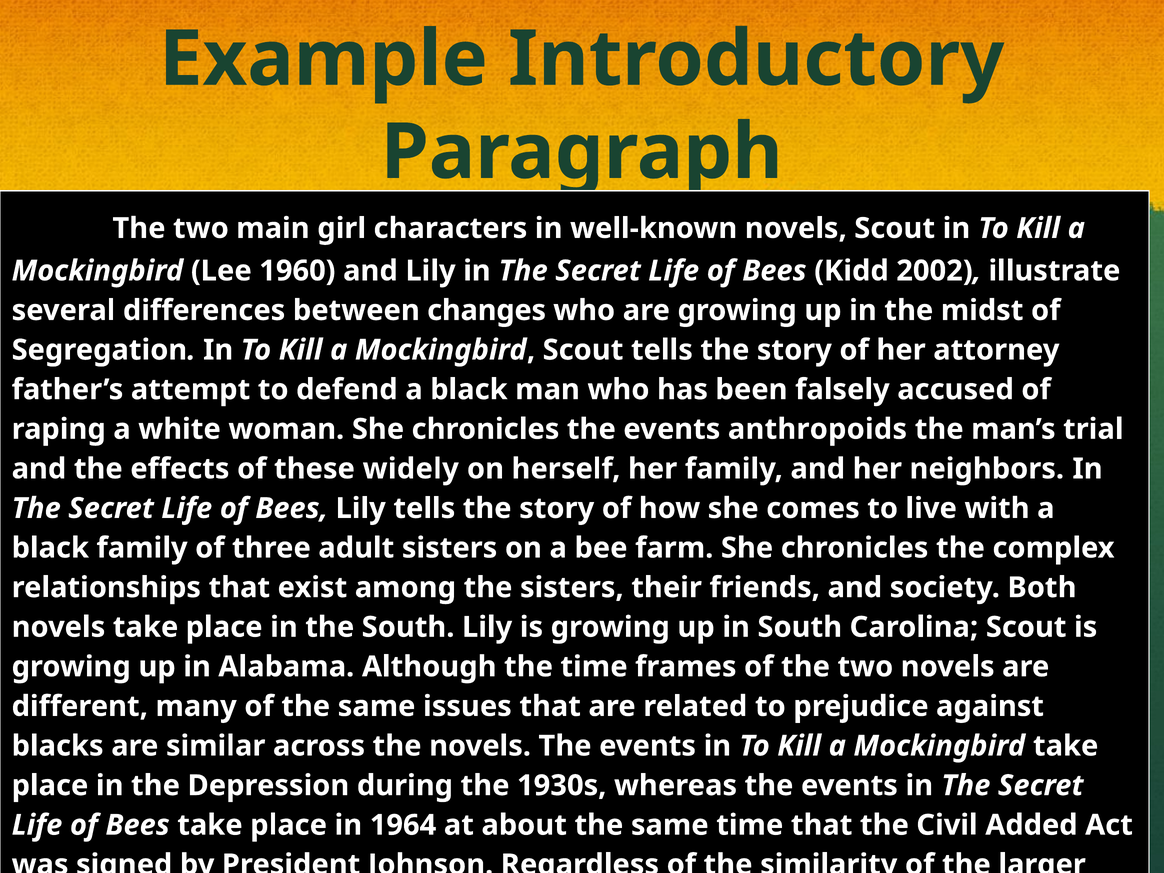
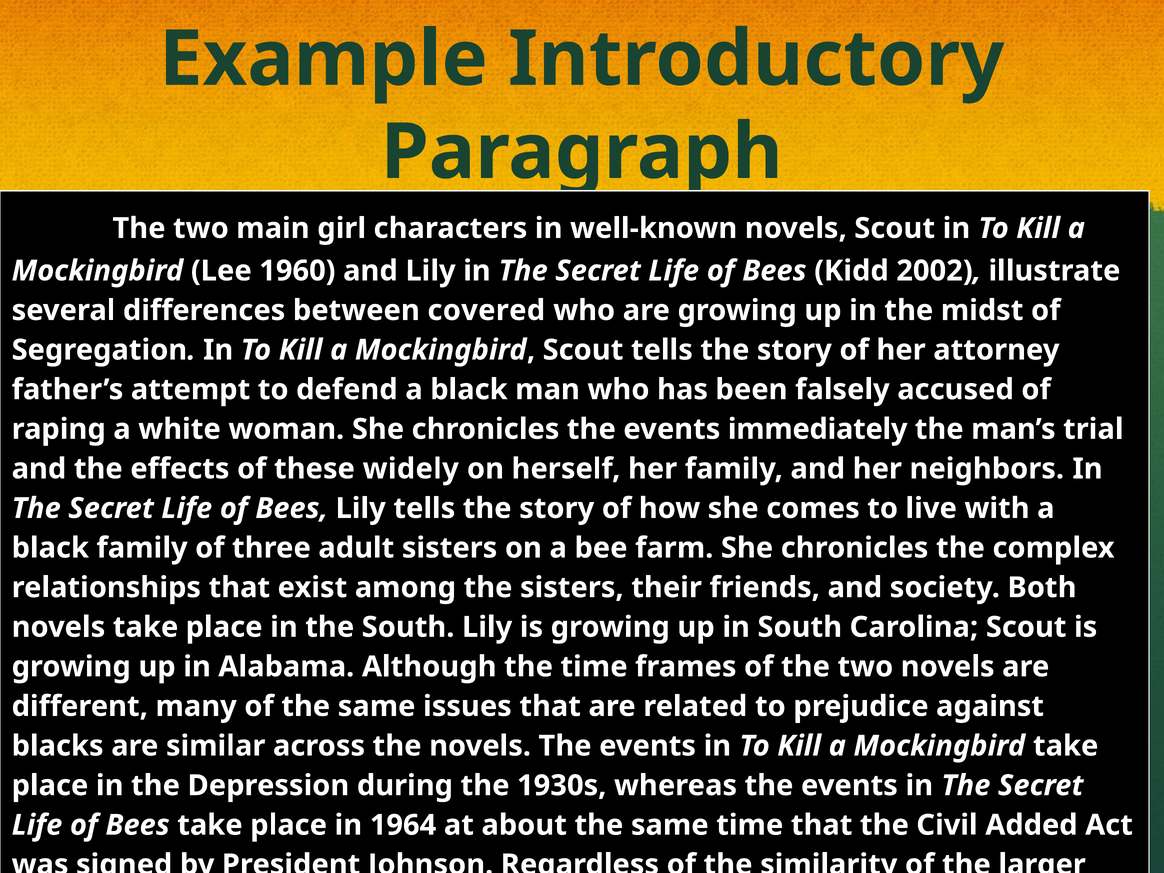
changes: changes -> covered
anthropoids: anthropoids -> immediately
